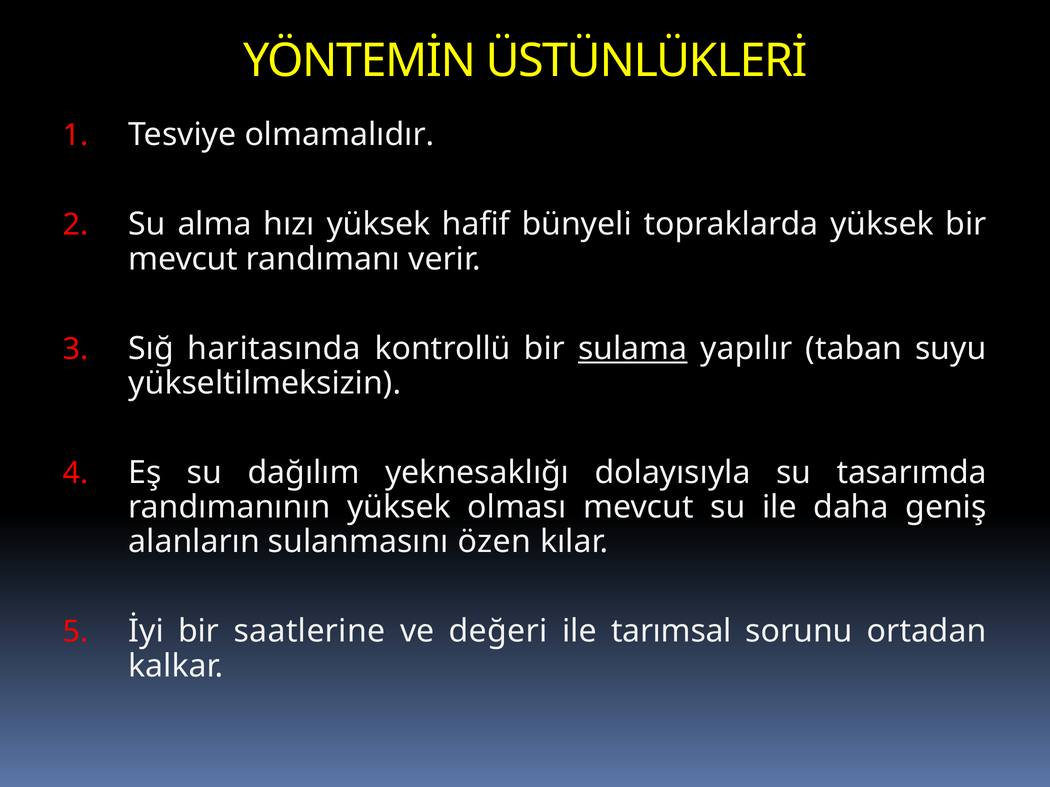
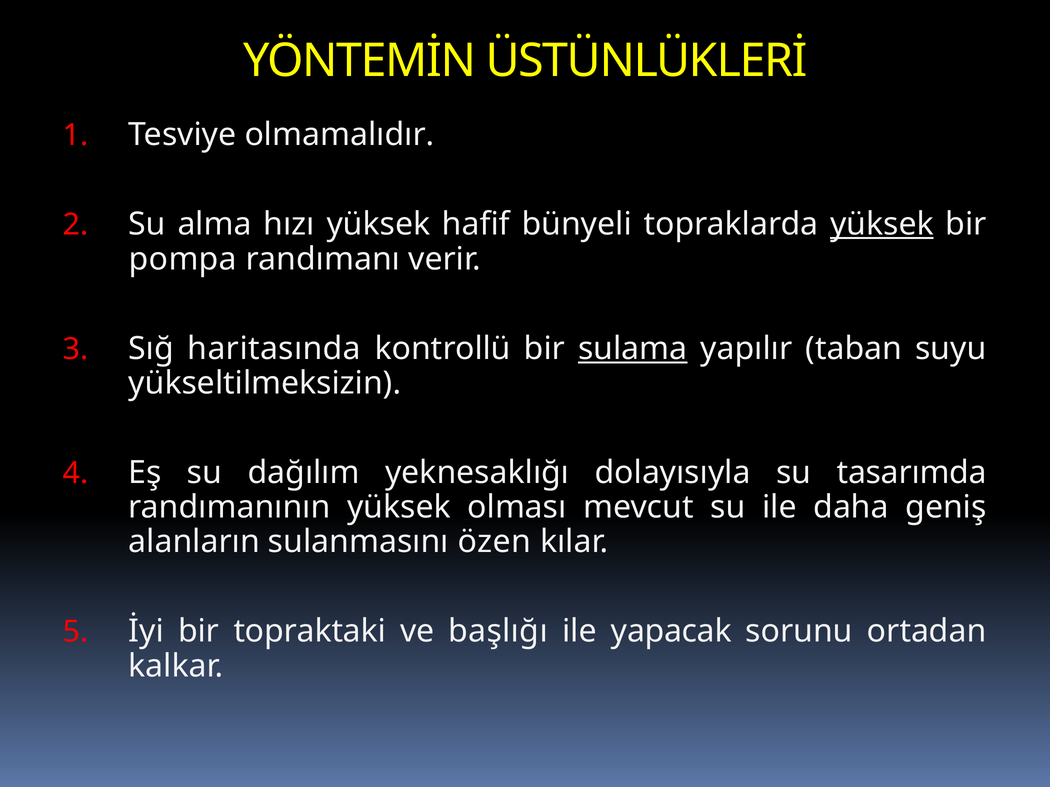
yüksek at (882, 225) underline: none -> present
mevcut at (183, 259): mevcut -> pompa
saatlerine: saatlerine -> topraktaki
değeri: değeri -> başlığı
tarımsal: tarımsal -> yapacak
